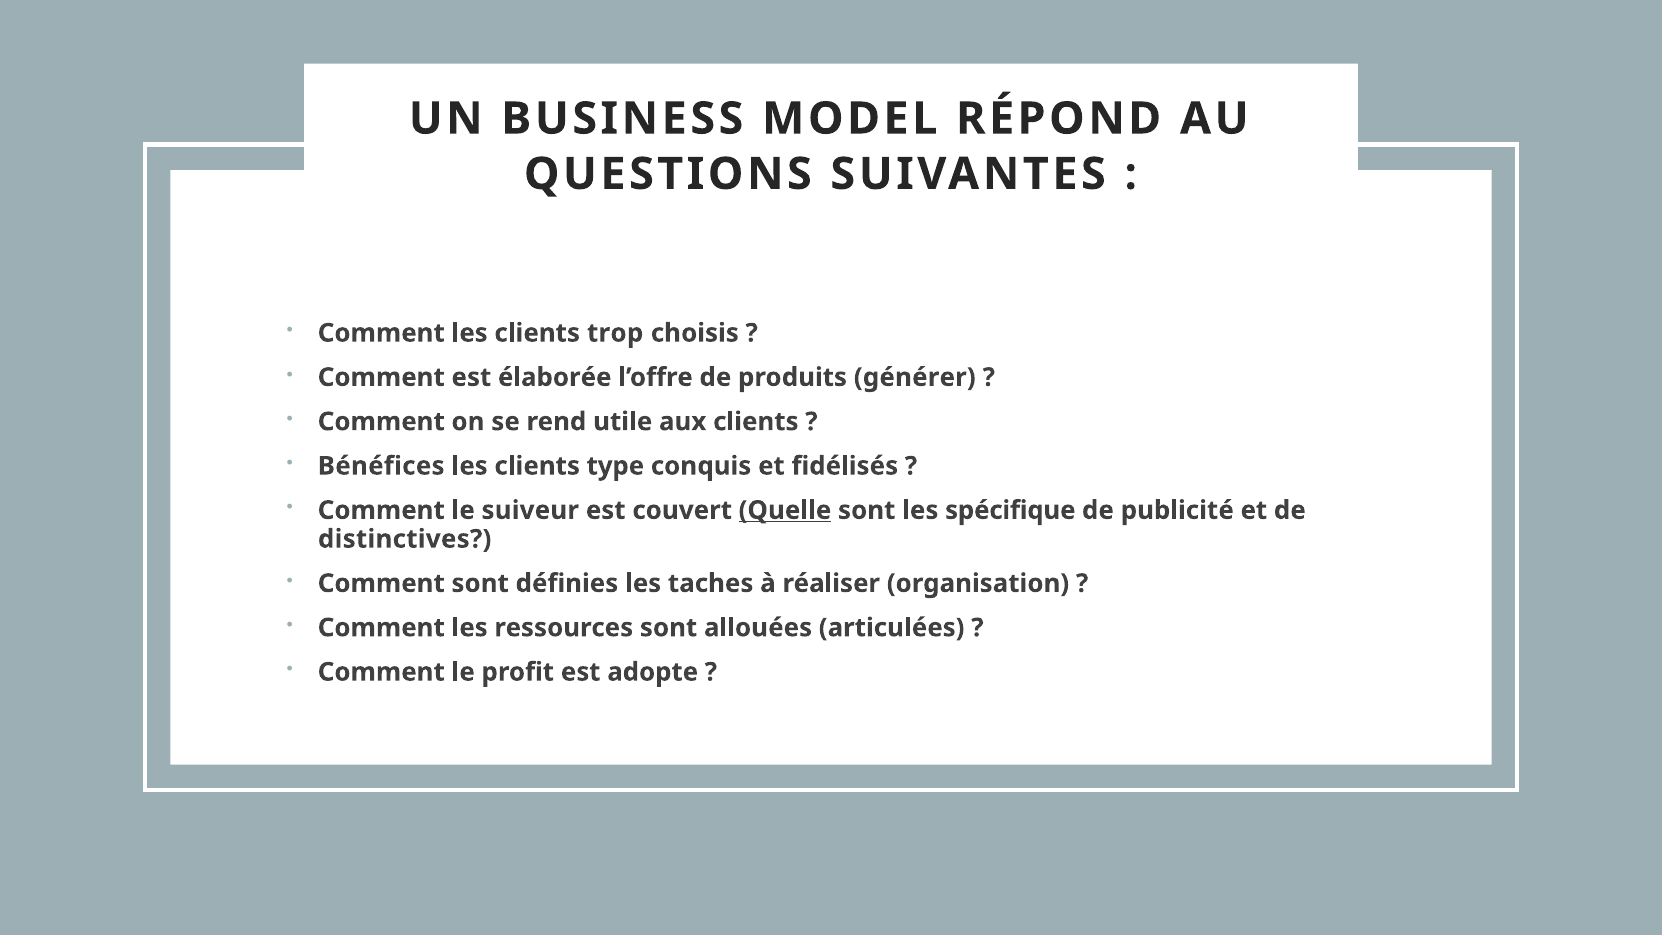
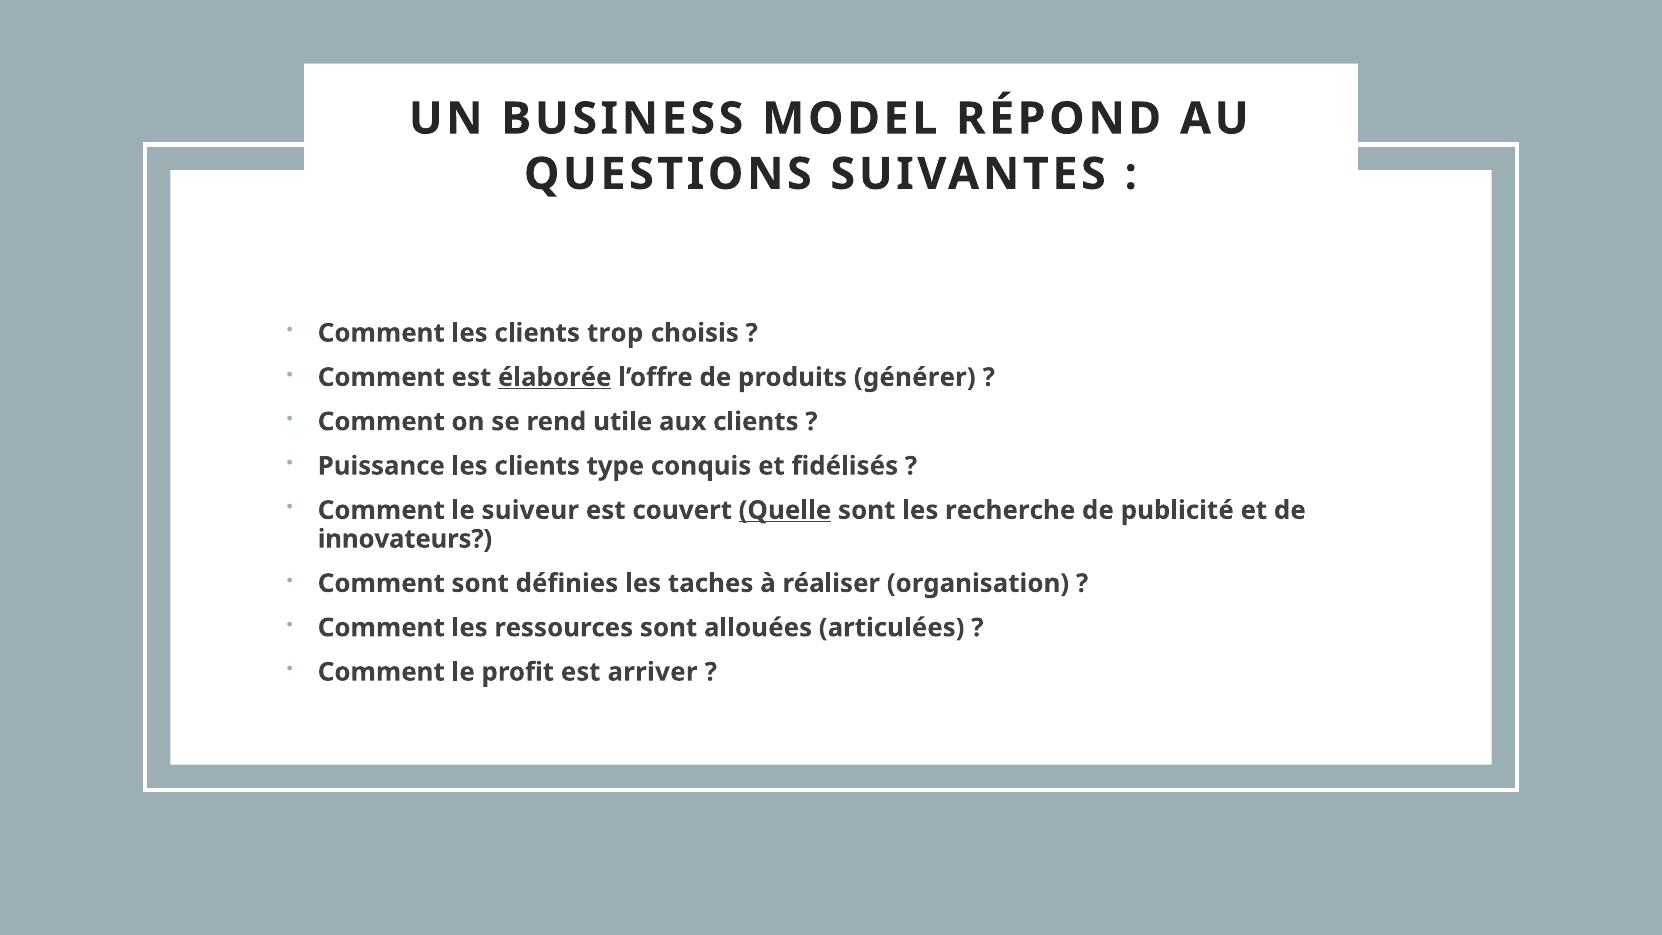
élaborée underline: none -> present
Bénéfices: Bénéfices -> Puissance
spécifique: spécifique -> recherche
distinctives: distinctives -> innovateurs
adopte: adopte -> arriver
